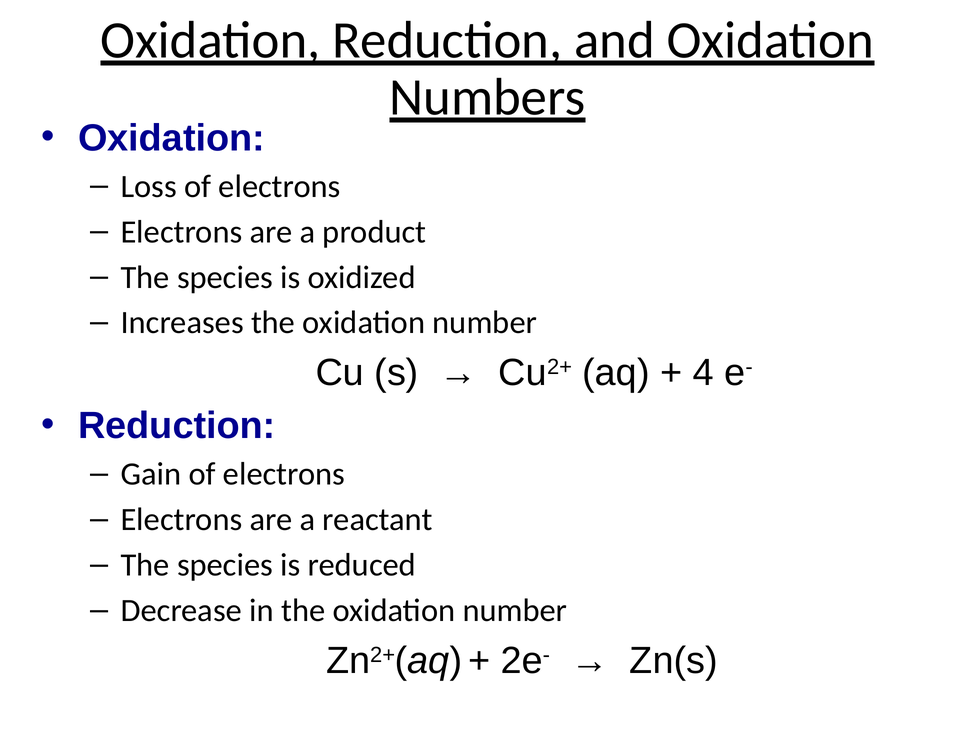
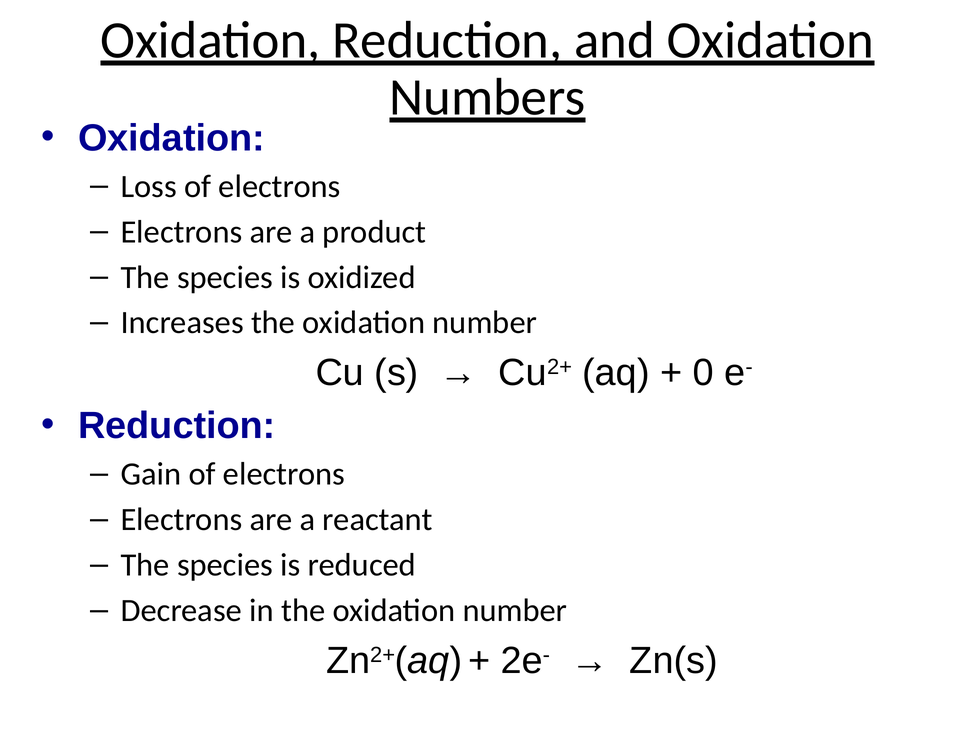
4: 4 -> 0
